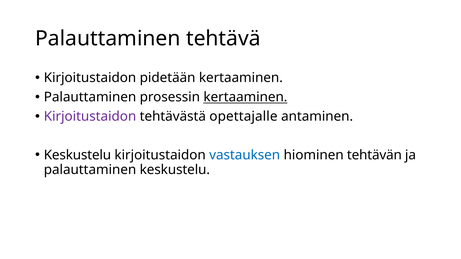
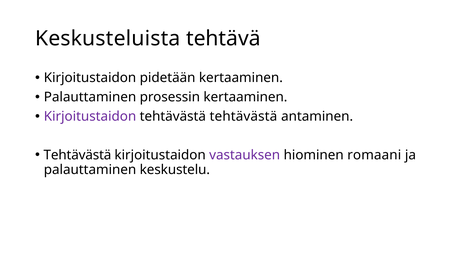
Palauttaminen at (108, 39): Palauttaminen -> Keskusteluista
kertaaminen at (245, 97) underline: present -> none
tehtävästä opettajalle: opettajalle -> tehtävästä
Keskustelu at (77, 155): Keskustelu -> Tehtävästä
vastauksen colour: blue -> purple
tehtävän: tehtävän -> romaani
